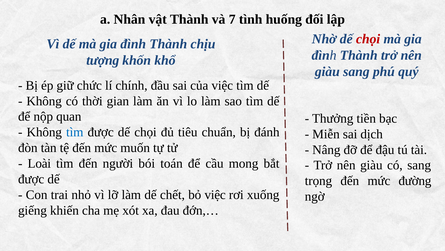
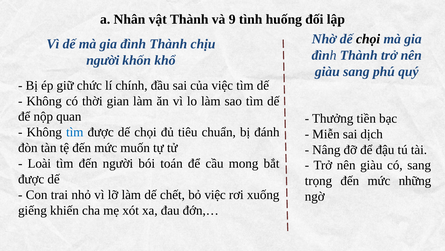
7: 7 -> 9
chọi at (368, 39) colour: red -> black
tượng at (103, 60): tượng -> người
đường: đường -> những
